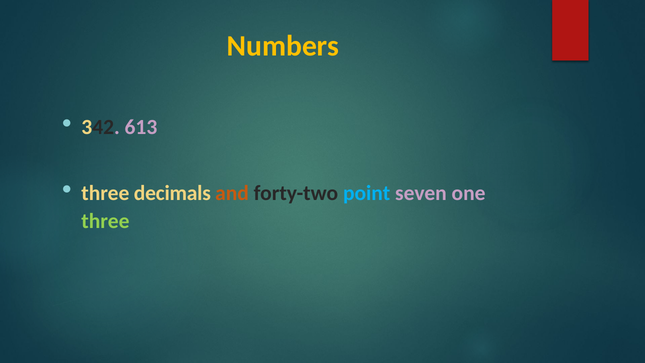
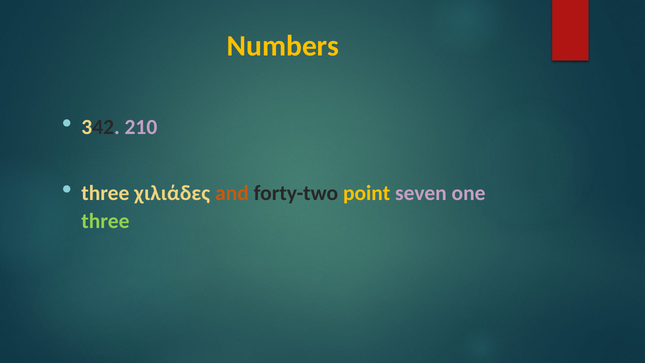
613: 613 -> 210
decimals: decimals -> χιλιάδες
point colour: light blue -> yellow
